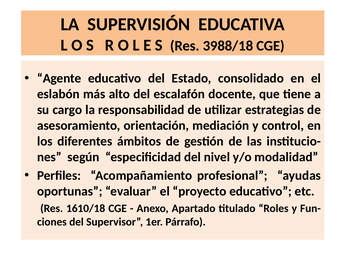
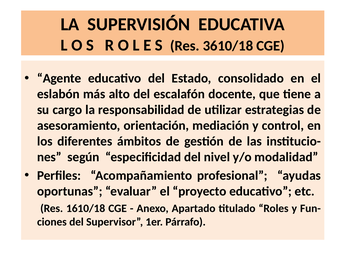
3988/18: 3988/18 -> 3610/18
